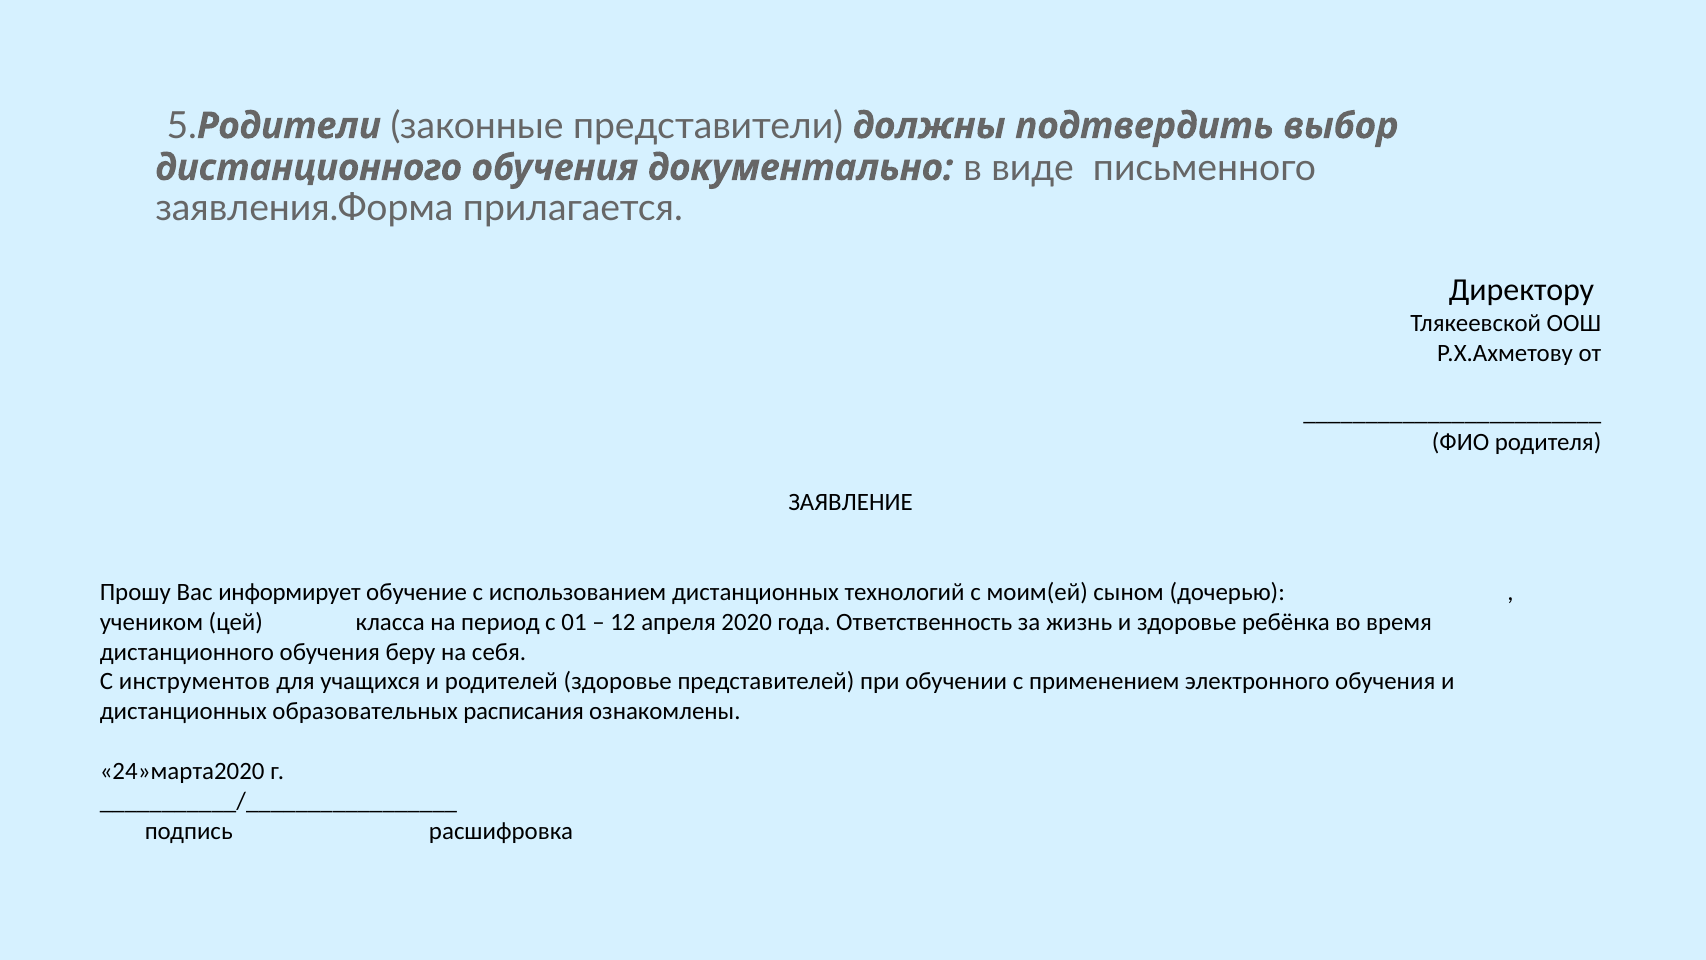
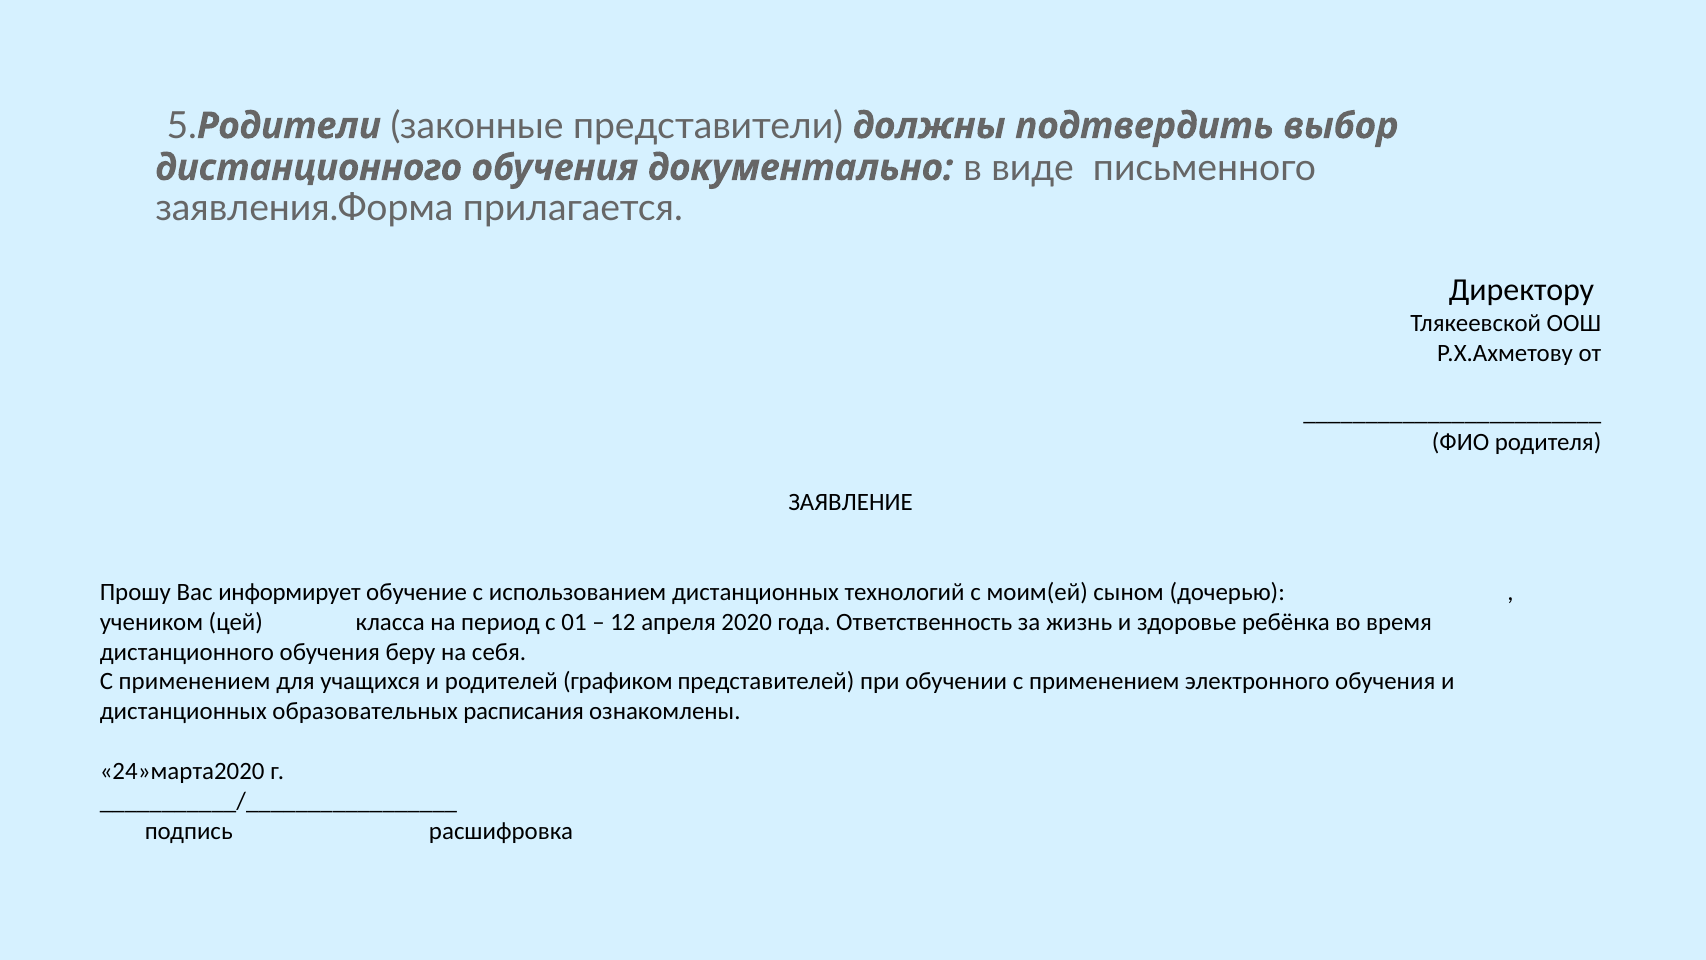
инструментов at (194, 681): инструментов -> применением
родителей здоровье: здоровье -> графиком
